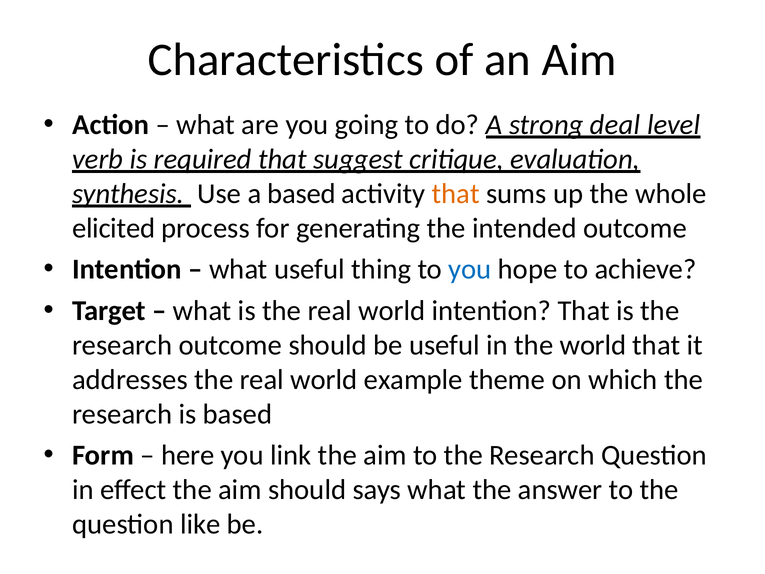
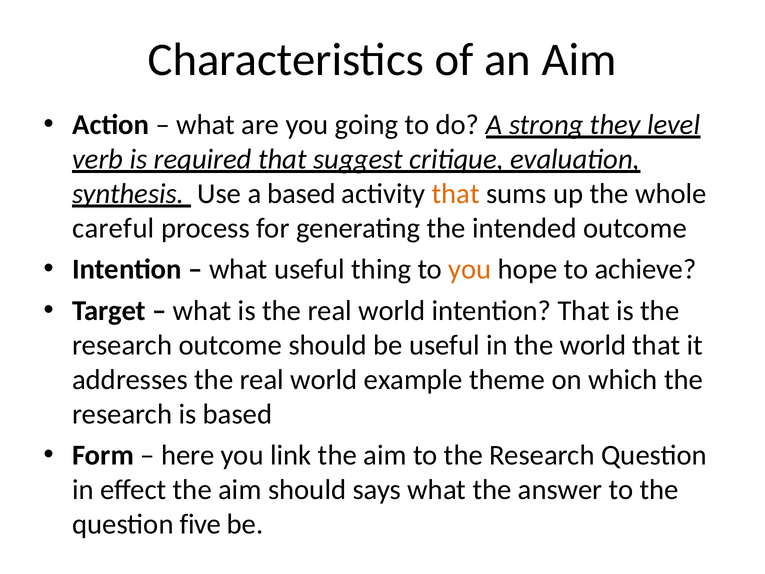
deal: deal -> they
elicited: elicited -> careful
you at (470, 269) colour: blue -> orange
like: like -> five
